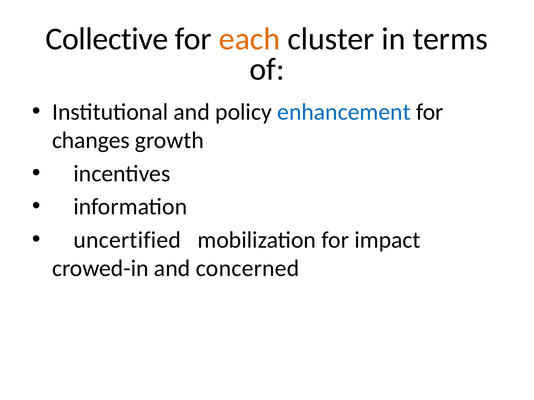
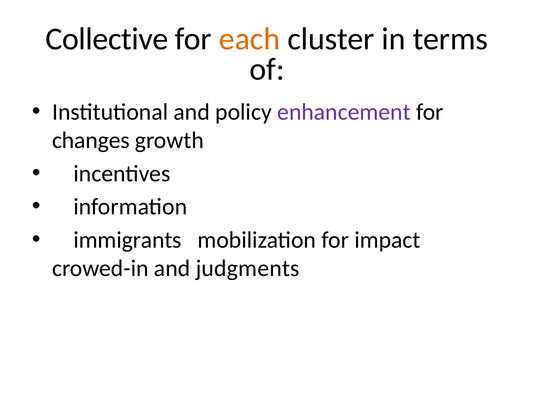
enhancement colour: blue -> purple
uncertified: uncertified -> immigrants
concerned: concerned -> judgments
